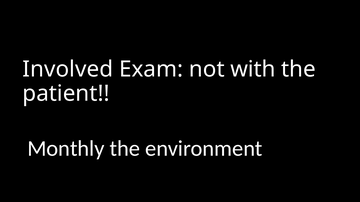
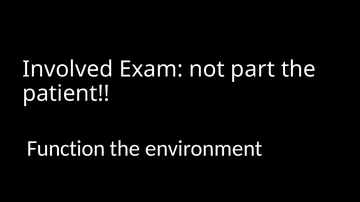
with: with -> part
Monthly: Monthly -> Function
